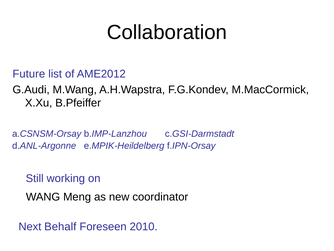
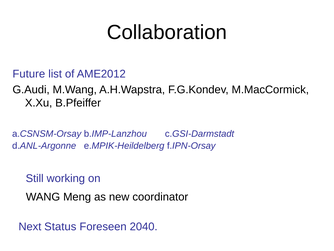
Behalf: Behalf -> Status
2010: 2010 -> 2040
